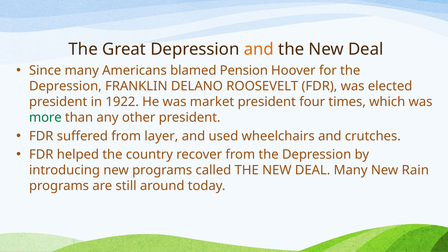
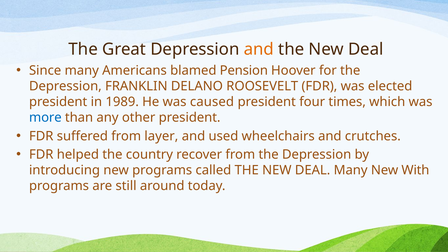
1922: 1922 -> 1989
market: market -> caused
more colour: green -> blue
Rain: Rain -> With
